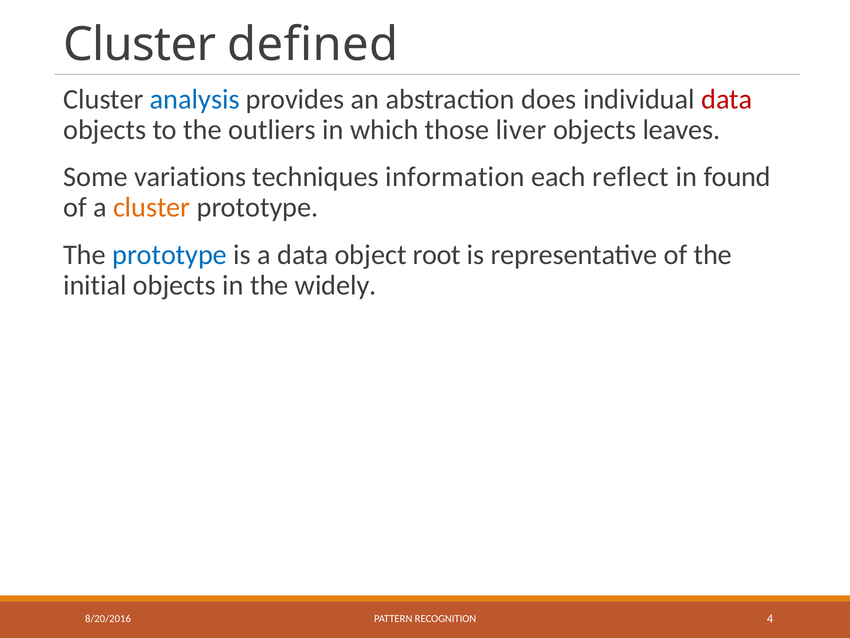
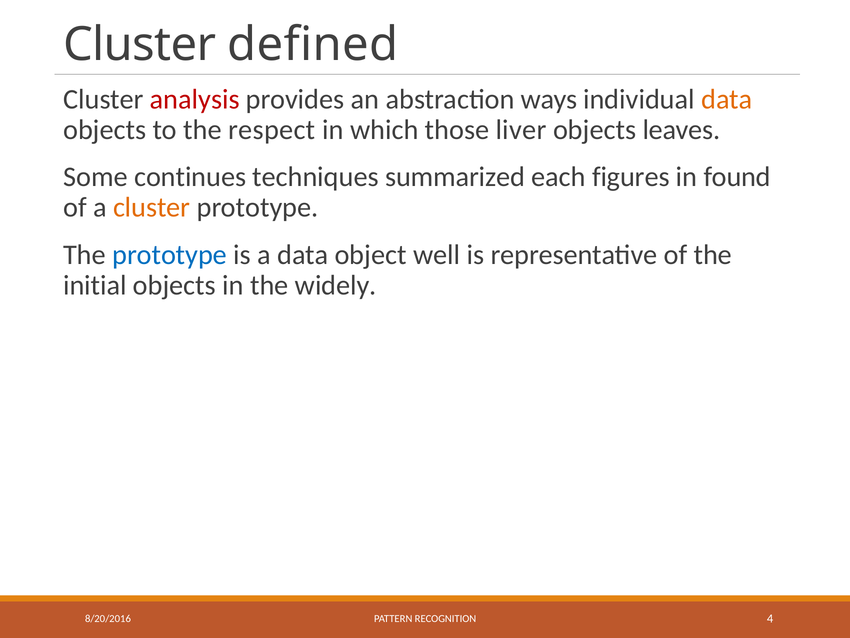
analysis colour: blue -> red
does: does -> ways
data at (727, 99) colour: red -> orange
outliers: outliers -> respect
variations: variations -> continues
information: information -> summarized
reflect: reflect -> figures
root: root -> well
